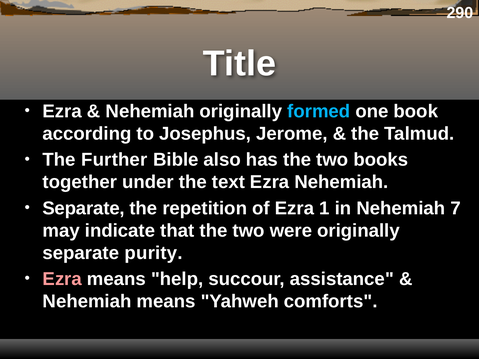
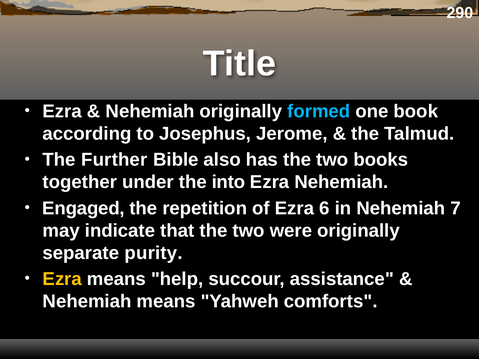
text: text -> into
Separate at (84, 208): Separate -> Engaged
1: 1 -> 6
Ezra at (62, 279) colour: pink -> yellow
